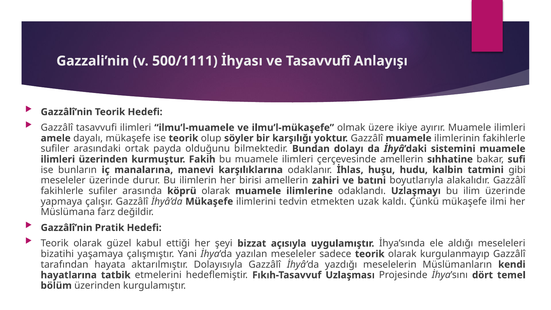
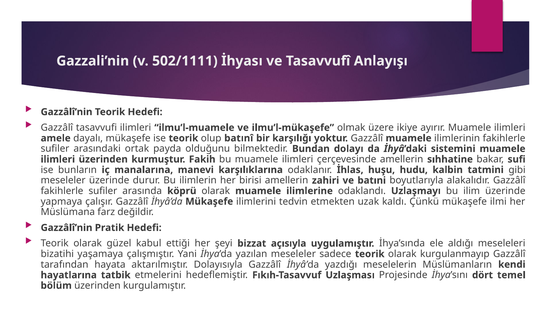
500/1111: 500/1111 -> 502/1111
söyler: söyler -> batınî
